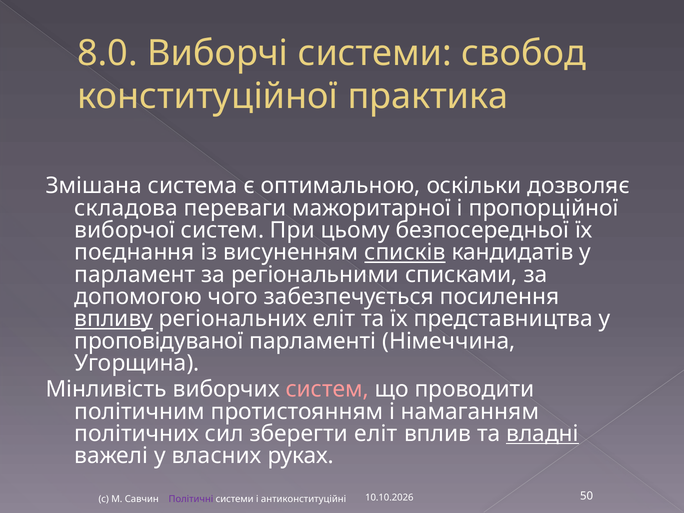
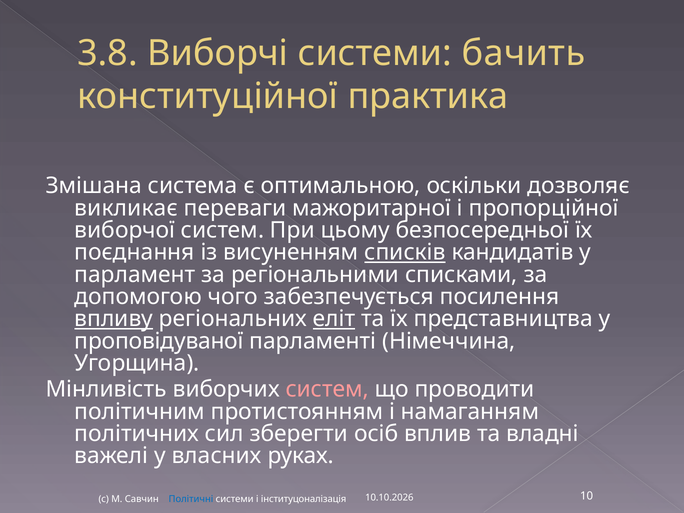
8.0: 8.0 -> 3.8
свобод: свобод -> бачить
складова: складова -> викликає
еліт at (334, 319) underline: none -> present
зберегти еліт: еліт -> осіб
владні underline: present -> none
50: 50 -> 10
Політичні colour: purple -> blue
антиконституційні: антиконституційні -> інституцоналізація
